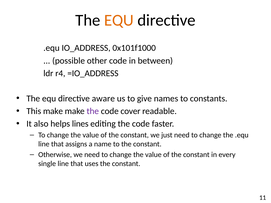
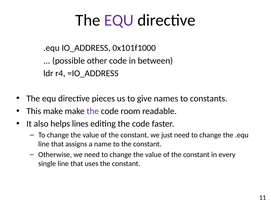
EQU at (119, 20) colour: orange -> purple
aware: aware -> pieces
cover: cover -> room
